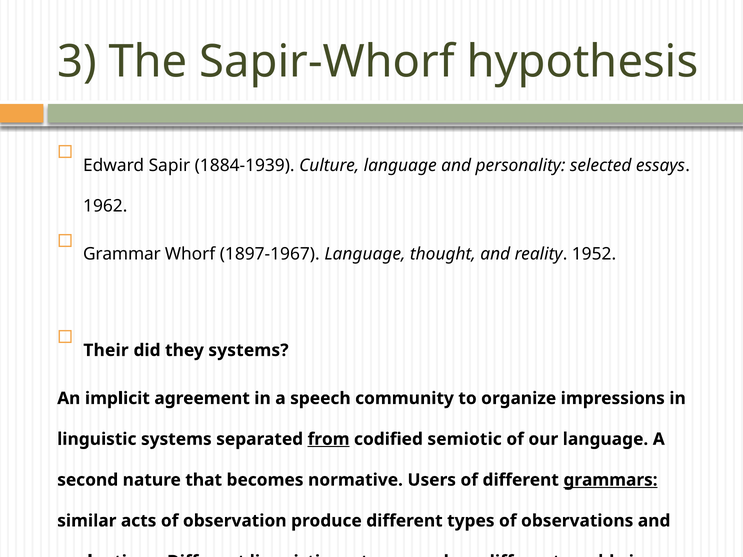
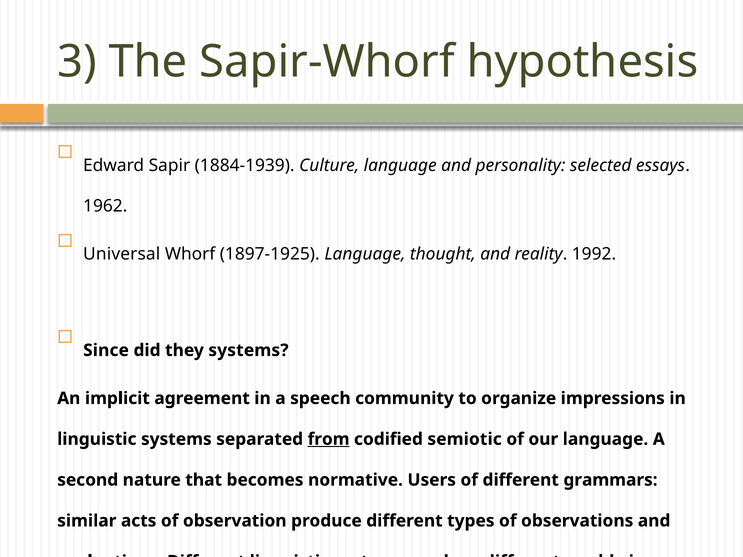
Grammar: Grammar -> Universal
1897-1967: 1897-1967 -> 1897-1925
1952: 1952 -> 1992
Their: Their -> Since
grammars underline: present -> none
